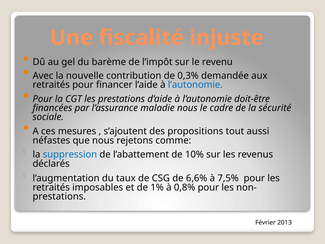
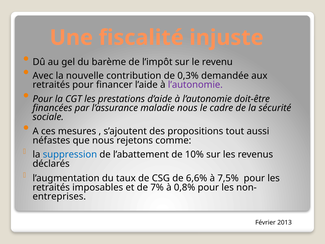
l’autonomie at (195, 85) colour: blue -> purple
1%: 1% -> 7%
prestations at (59, 196): prestations -> entreprises
